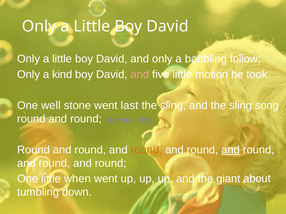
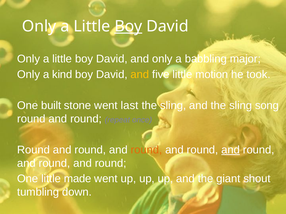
Boy at (128, 26) underline: none -> present
follow: follow -> major
and at (140, 75) colour: pink -> yellow
well: well -> built
when: when -> made
about: about -> shout
